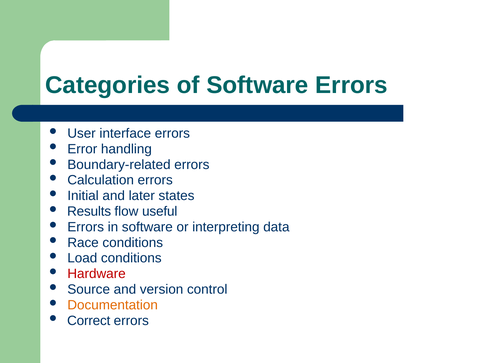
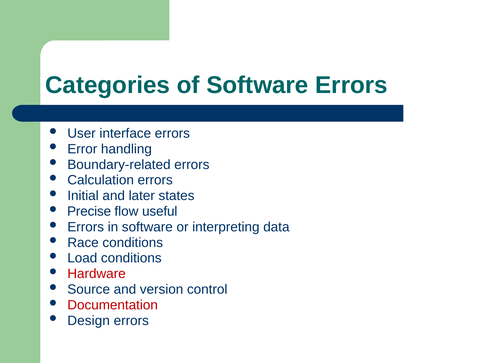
Results: Results -> Precise
Documentation colour: orange -> red
Correct: Correct -> Design
